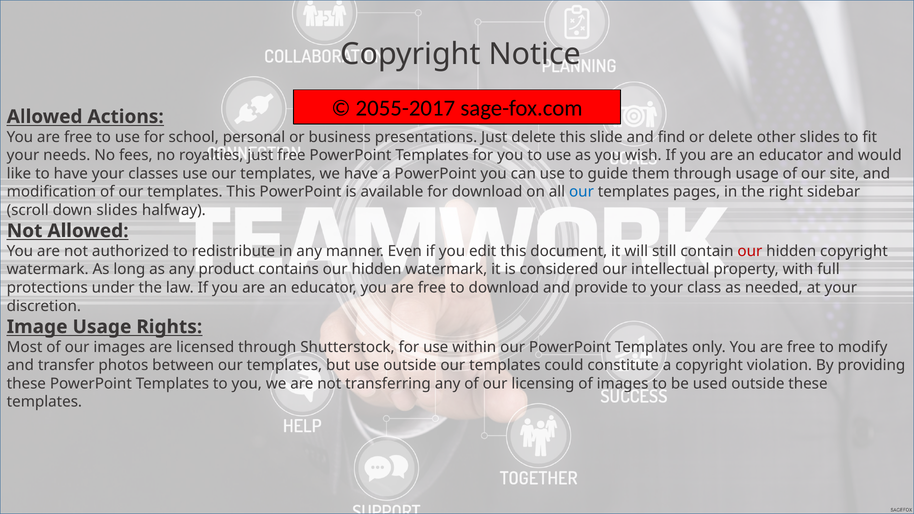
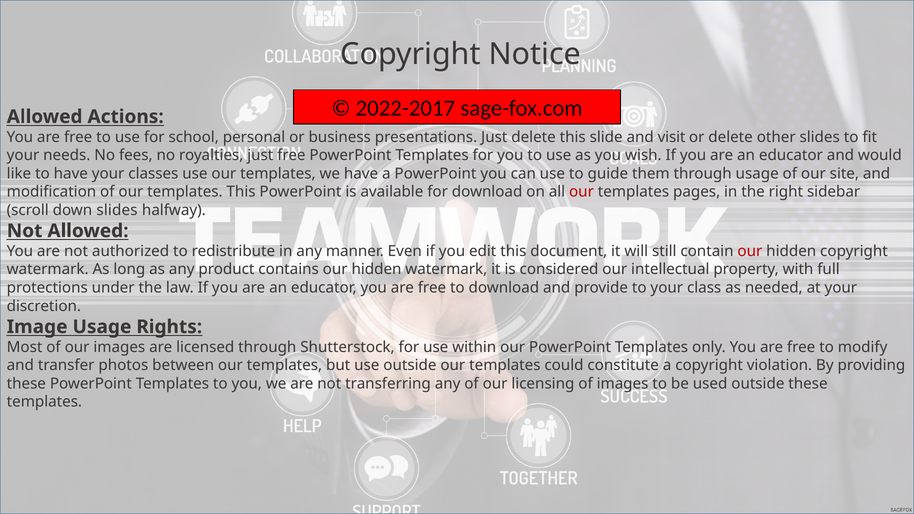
2055-2017: 2055-2017 -> 2022-2017
find: find -> visit
our at (581, 192) colour: blue -> red
